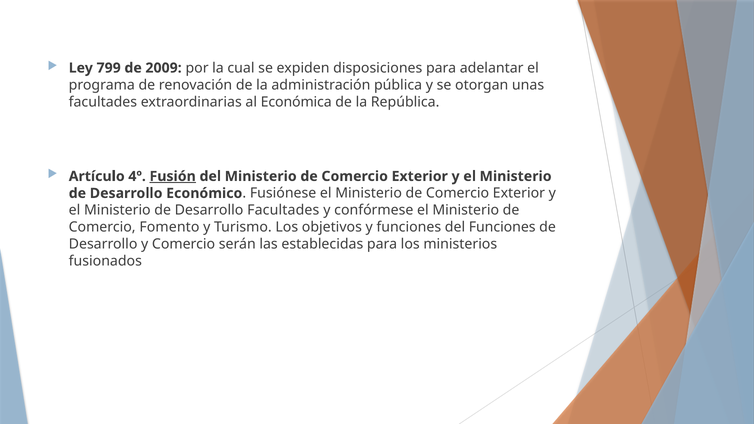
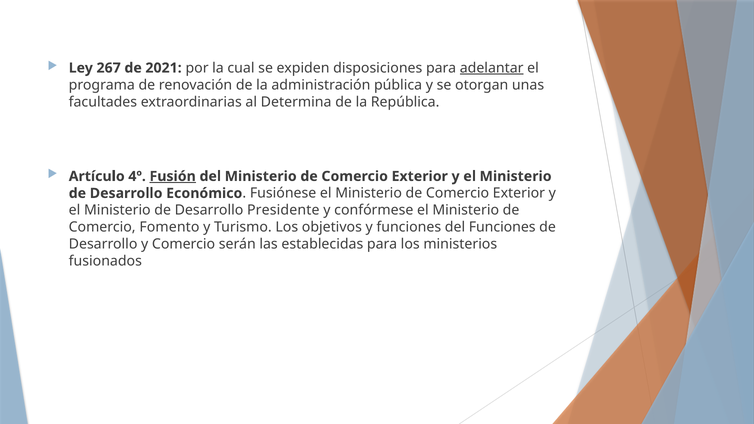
799: 799 -> 267
2009: 2009 -> 2021
adelantar underline: none -> present
Económica: Económica -> Determina
Desarrollo Facultades: Facultades -> Presidente
